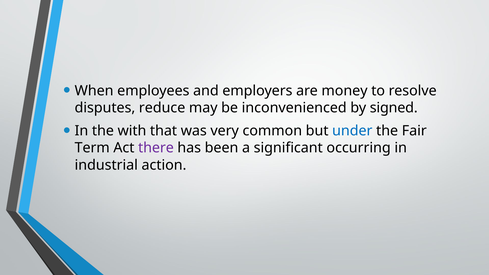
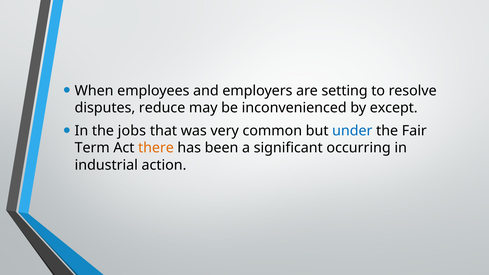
money: money -> setting
signed: signed -> except
with: with -> jobs
there colour: purple -> orange
